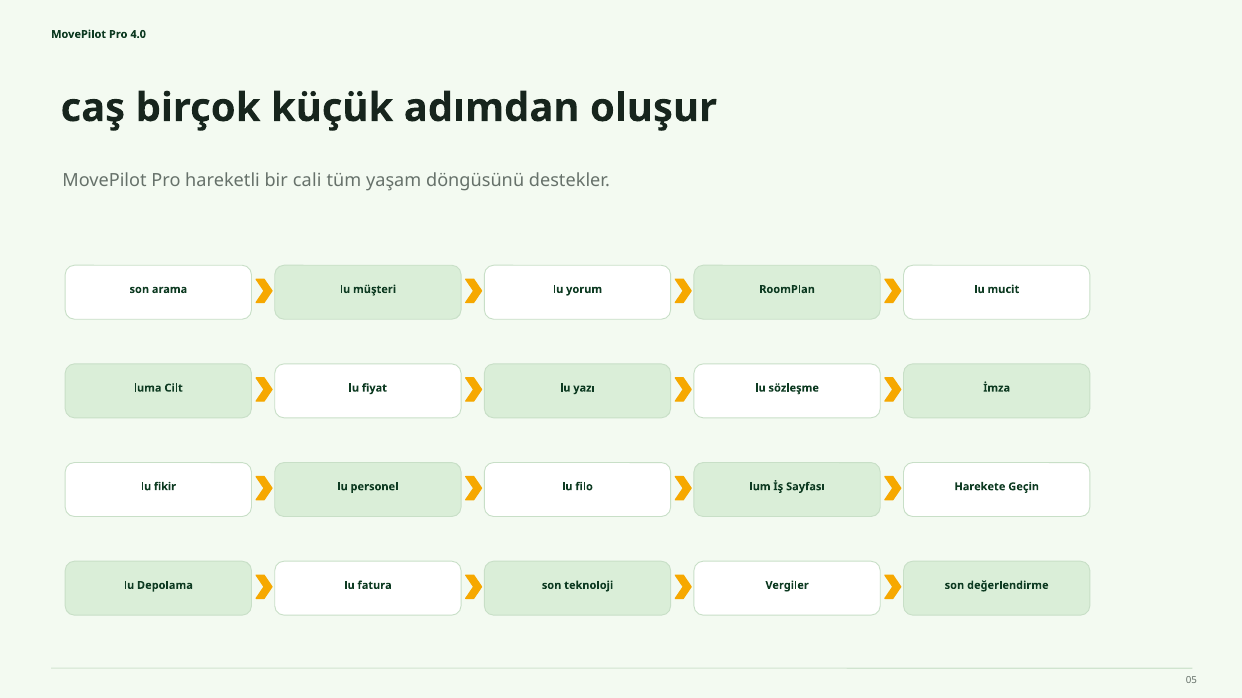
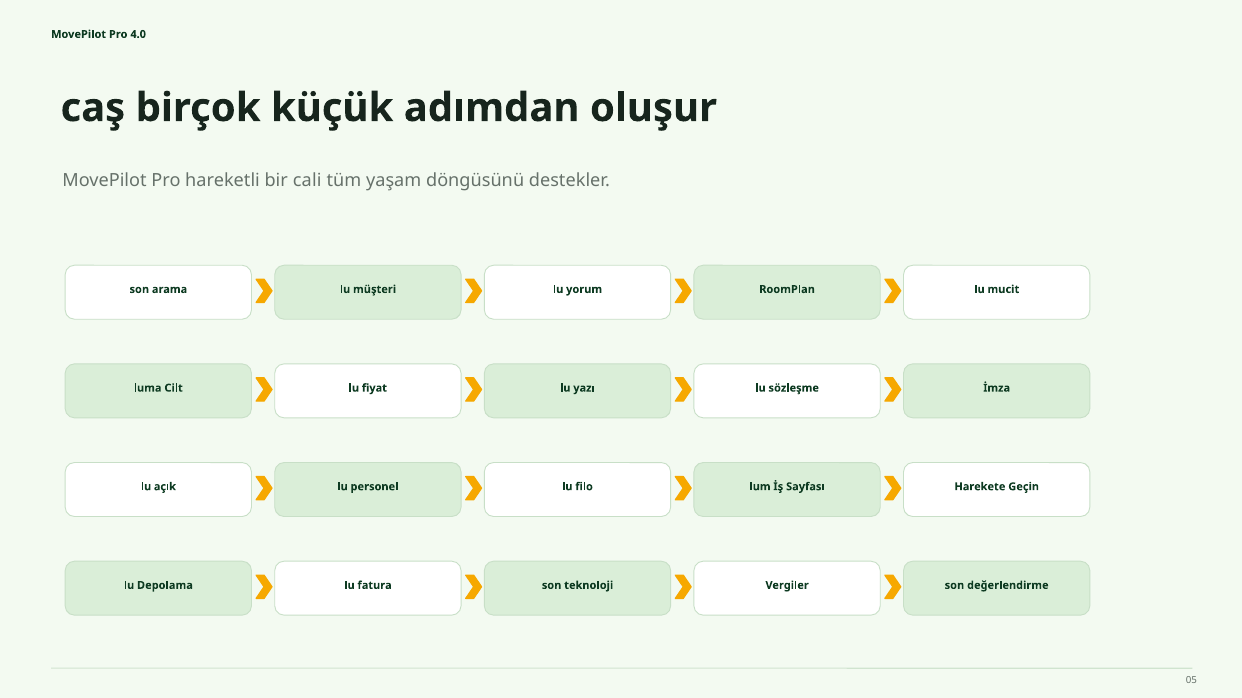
fikir: fikir -> açık
